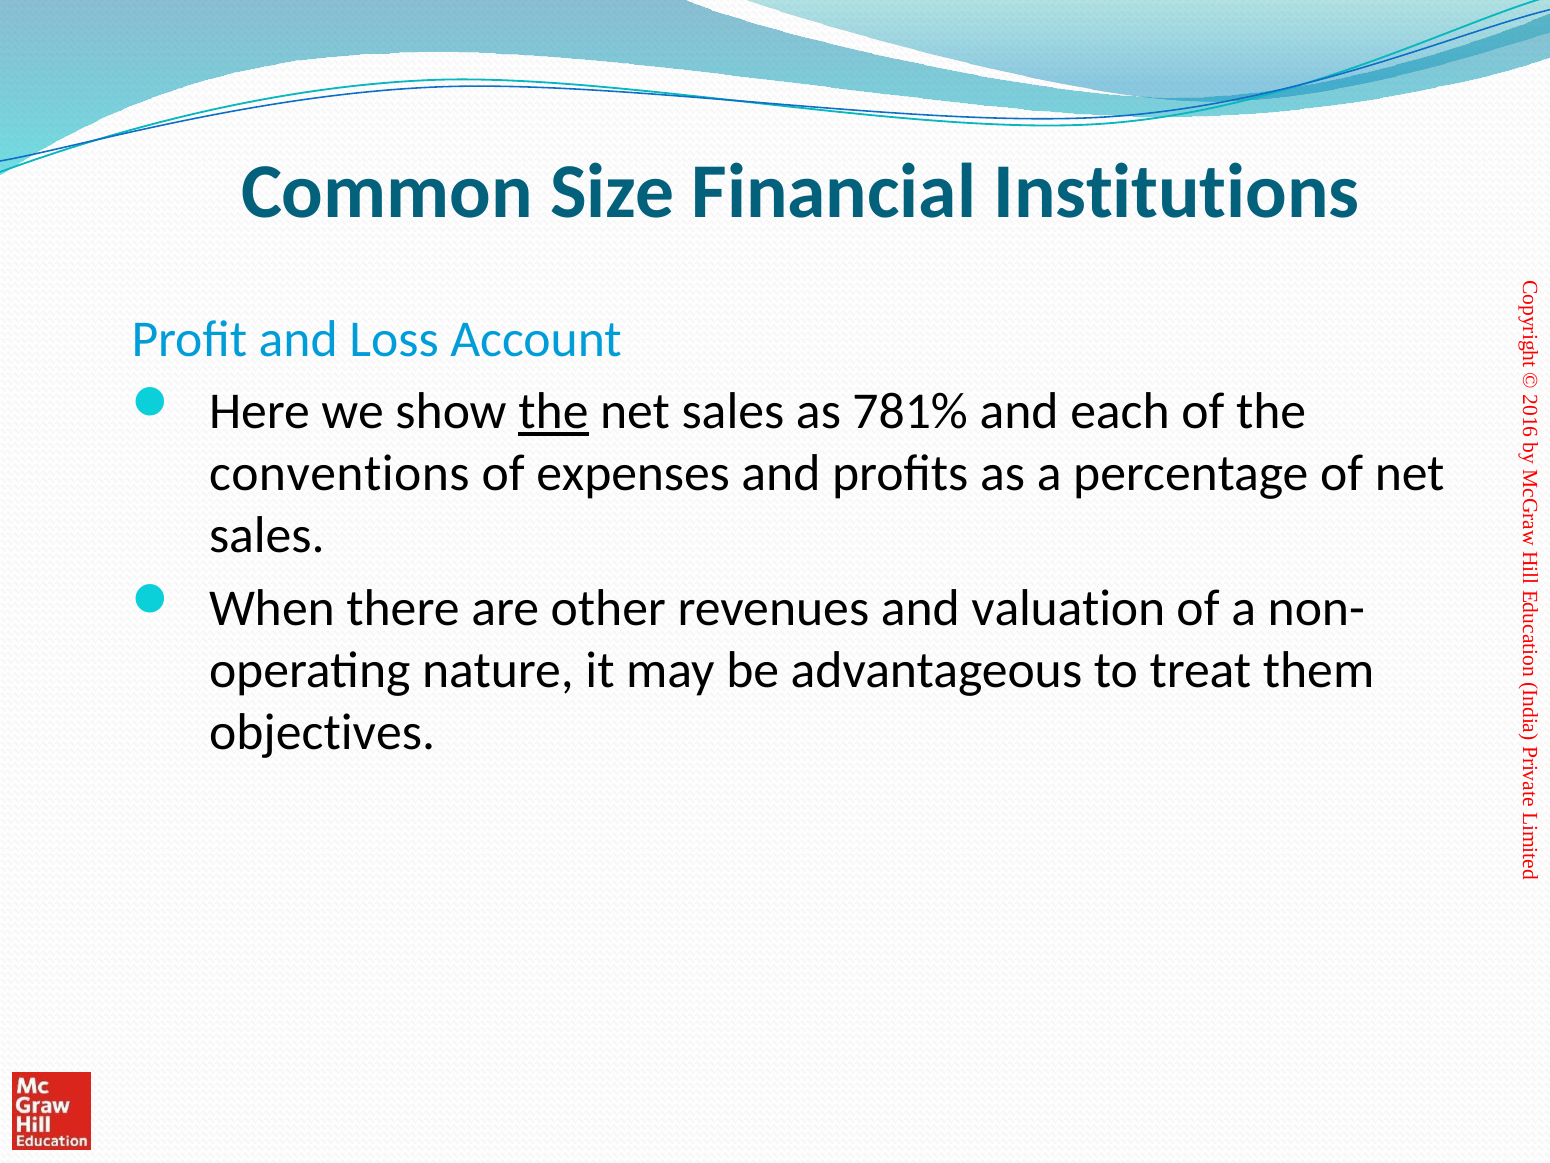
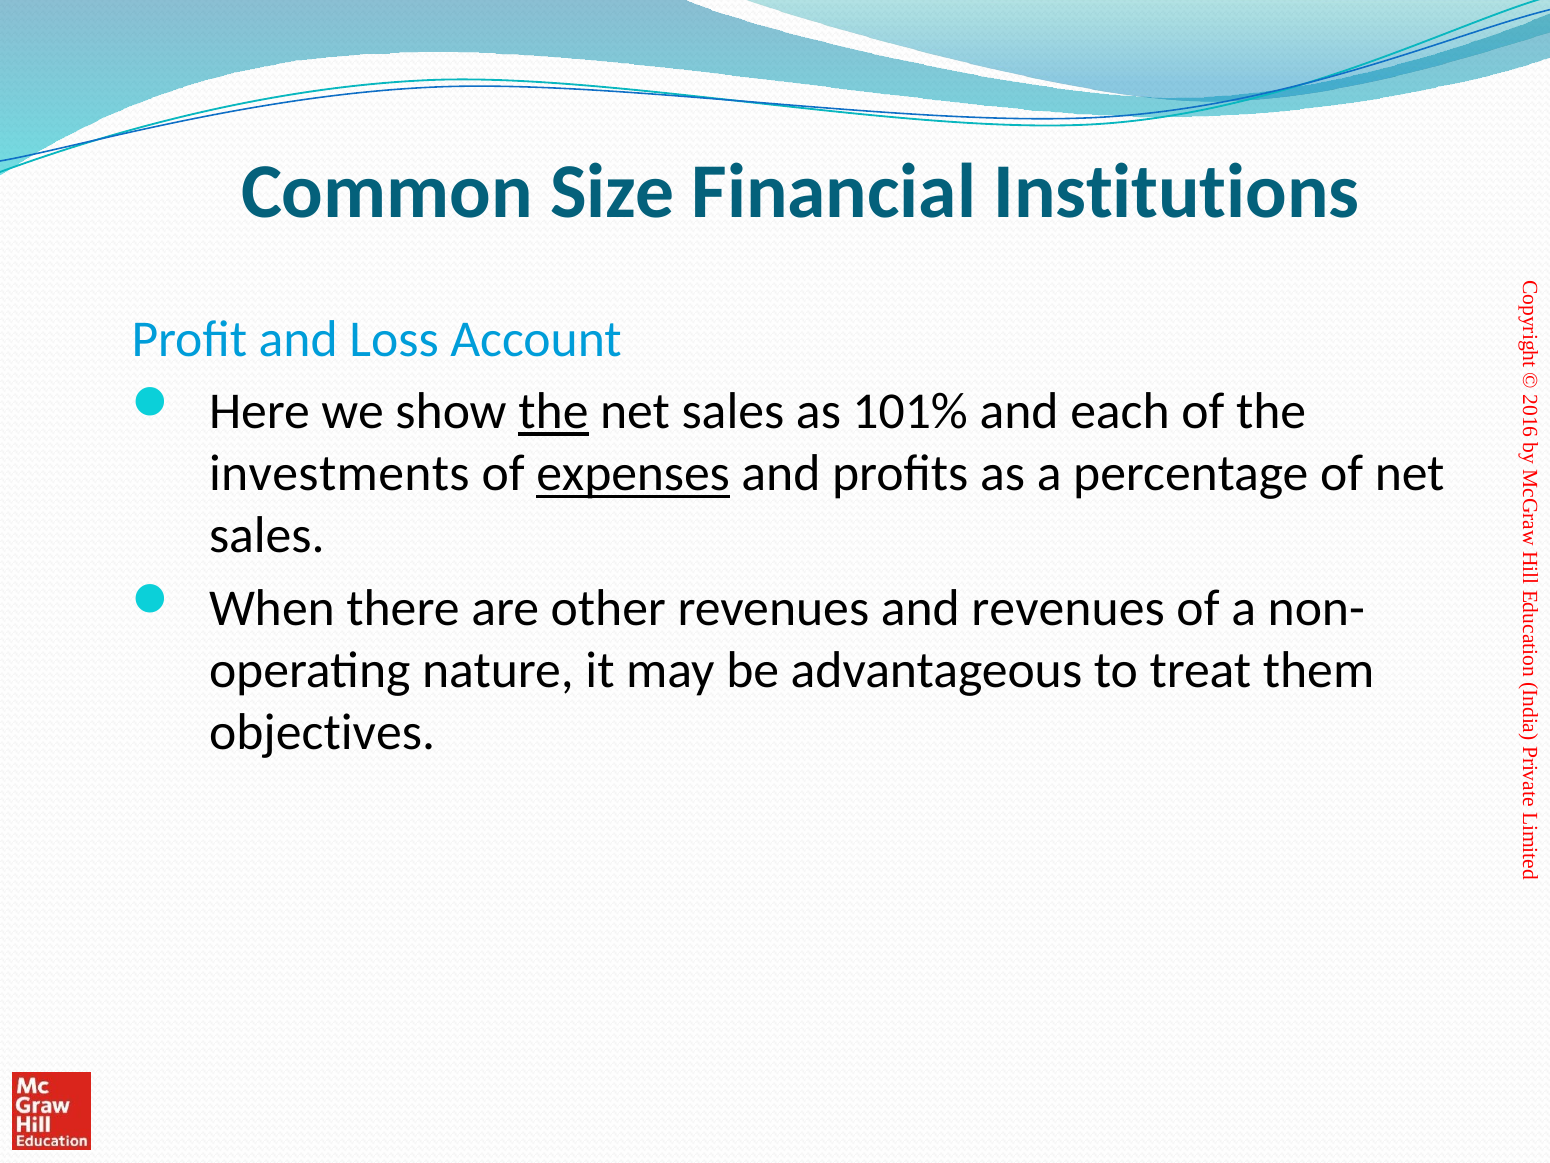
781%: 781% -> 101%
conventions: conventions -> investments
expenses underline: none -> present
and valuation: valuation -> revenues
